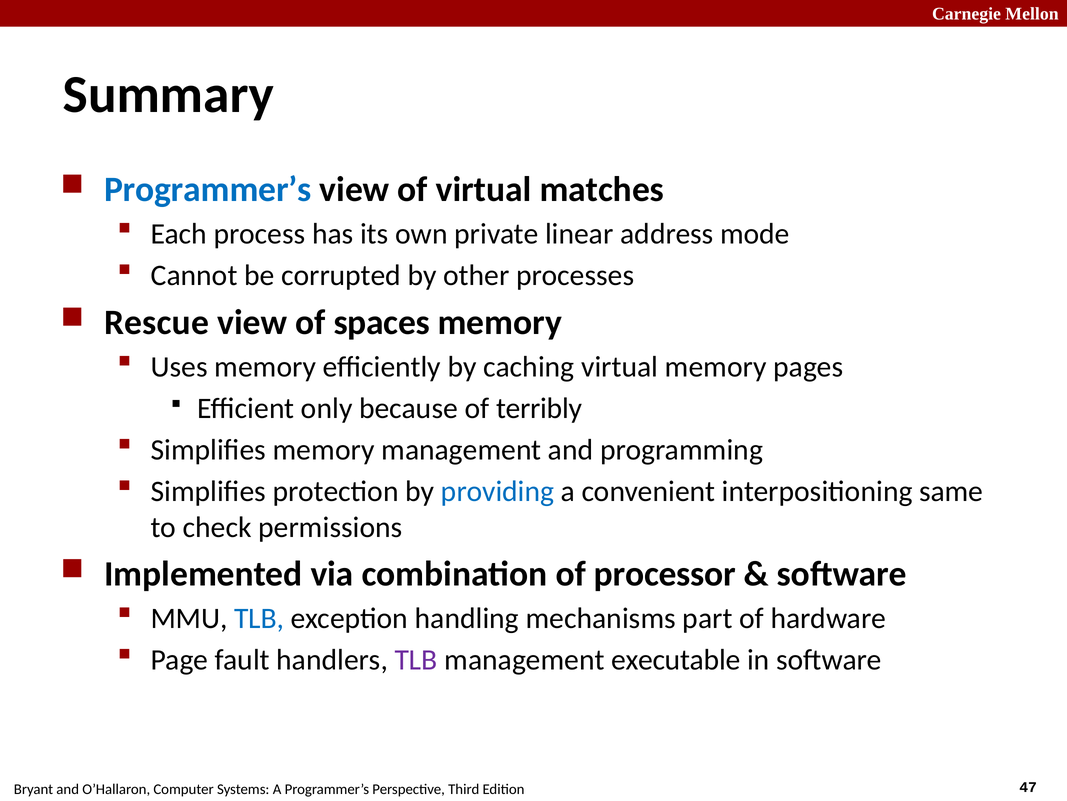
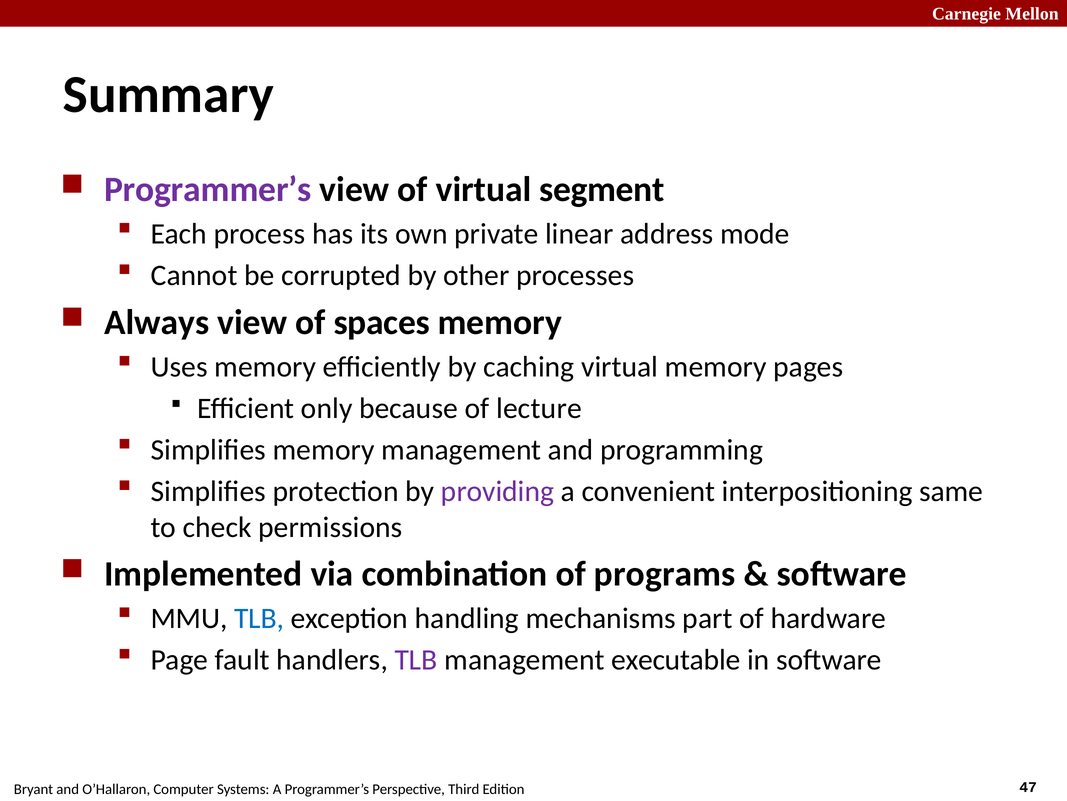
Programmer’s at (208, 189) colour: blue -> purple
matches: matches -> segment
Rescue: Rescue -> Always
terribly: terribly -> lecture
providing colour: blue -> purple
processor: processor -> programs
